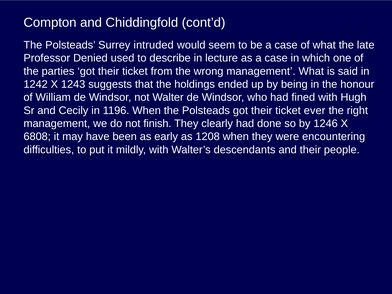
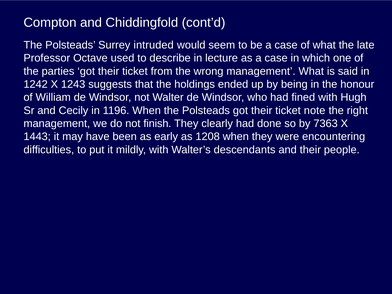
Denied: Denied -> Octave
ever: ever -> note
1246: 1246 -> 7363
6808: 6808 -> 1443
